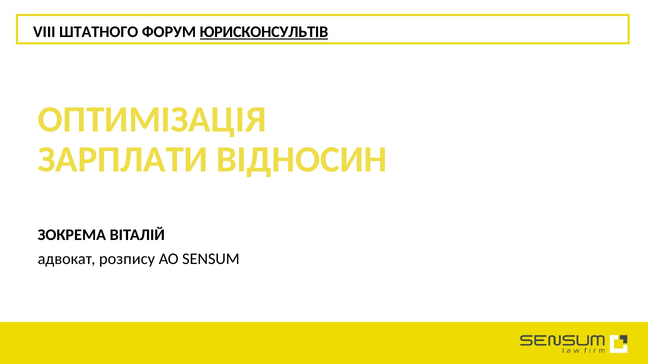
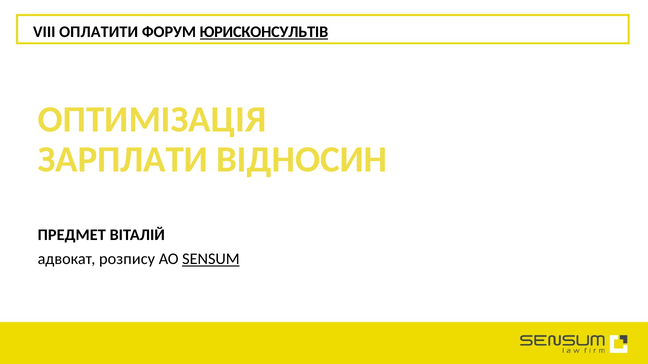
ШТАТНОГО: ШТАТНОГО -> ОПЛАТИТИ
ЗОКРЕМА: ЗОКРЕМА -> ПРЕДМЕТ
SENSUM underline: none -> present
